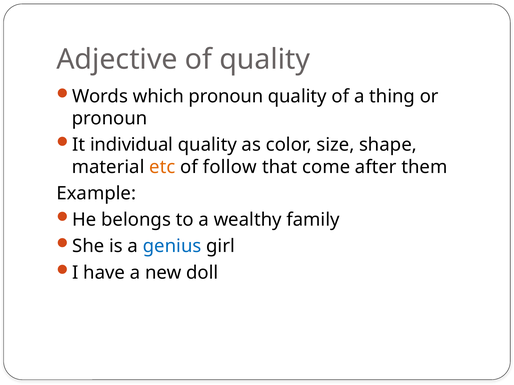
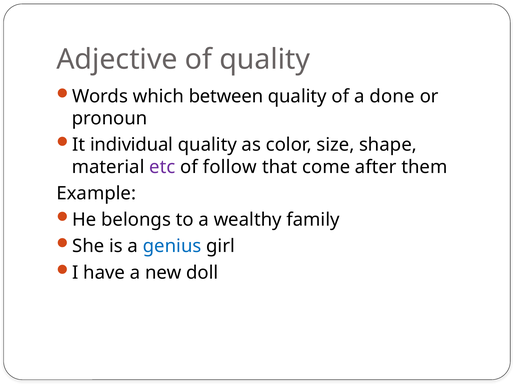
which pronoun: pronoun -> between
thing: thing -> done
etc colour: orange -> purple
